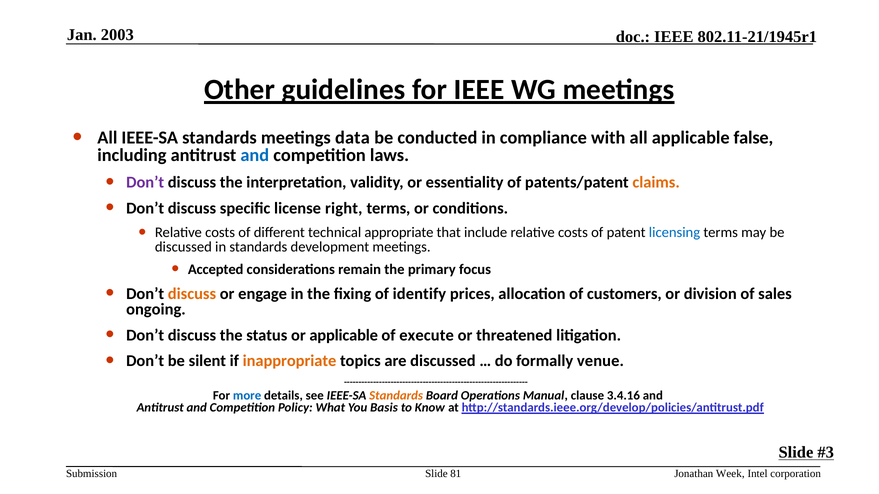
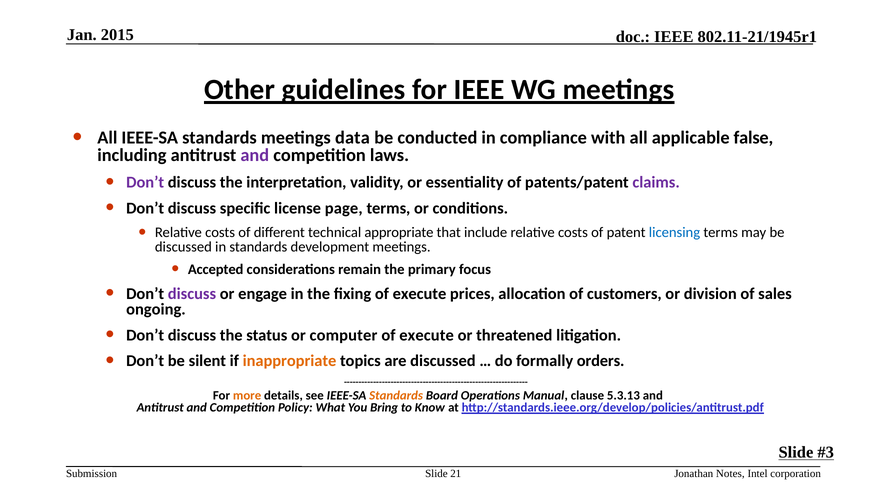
2003: 2003 -> 2015
and at (255, 155) colour: blue -> purple
claims colour: orange -> purple
right: right -> page
discuss at (192, 294) colour: orange -> purple
fixing of identify: identify -> execute
or applicable: applicable -> computer
venue: venue -> orders
more colour: blue -> orange
3.4.16: 3.4.16 -> 5.3.13
Basis: Basis -> Bring
81: 81 -> 21
Week: Week -> Notes
